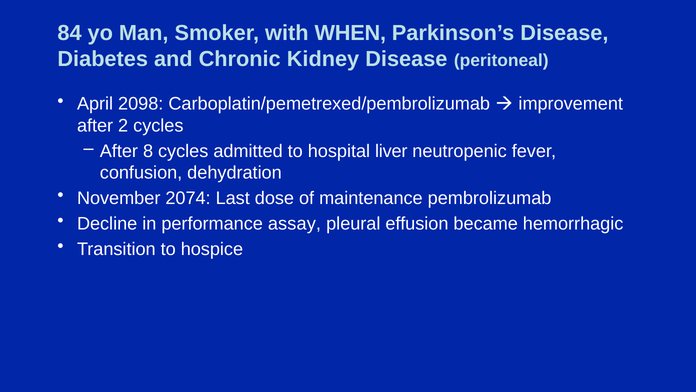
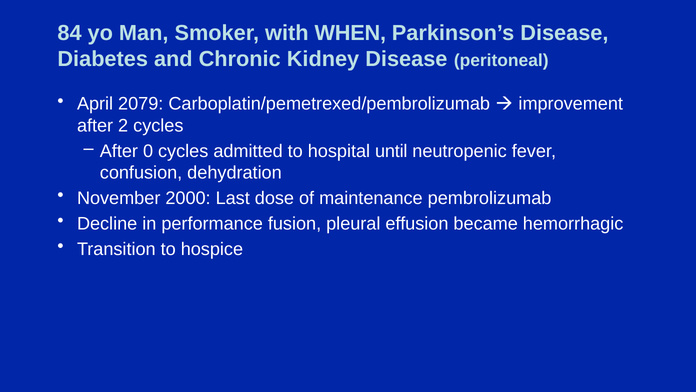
2098: 2098 -> 2079
8: 8 -> 0
liver: liver -> until
2074: 2074 -> 2000
assay: assay -> fusion
